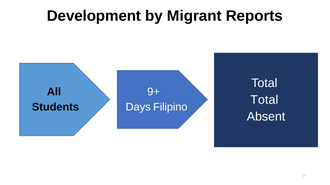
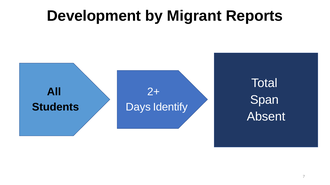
9+: 9+ -> 2+
Total at (264, 100): Total -> Span
Filipino: Filipino -> Identify
